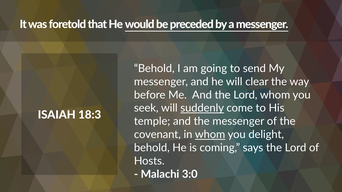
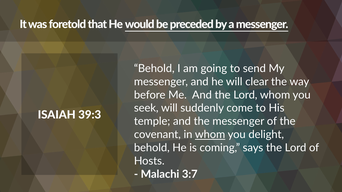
suddenly underline: present -> none
18:3: 18:3 -> 39:3
3:0: 3:0 -> 3:7
